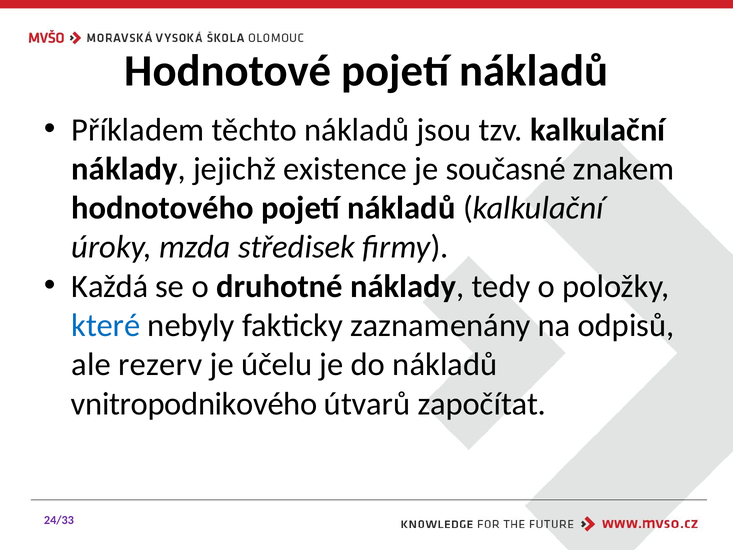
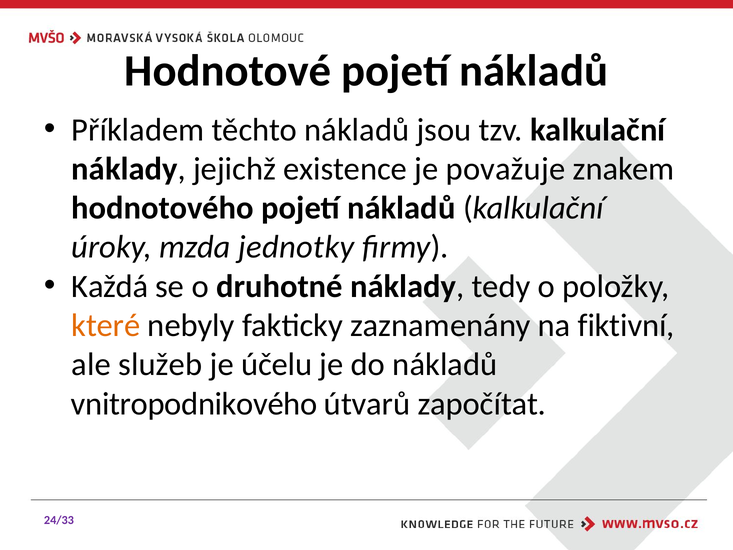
současné: současné -> považuje
středisek: středisek -> jednotky
které colour: blue -> orange
odpisů: odpisů -> fiktivní
rezerv: rezerv -> služeb
